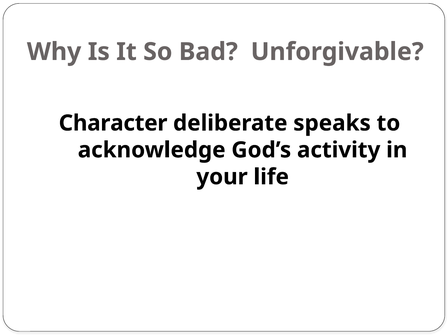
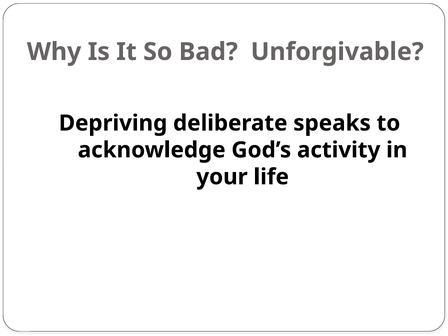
Character: Character -> Depriving
